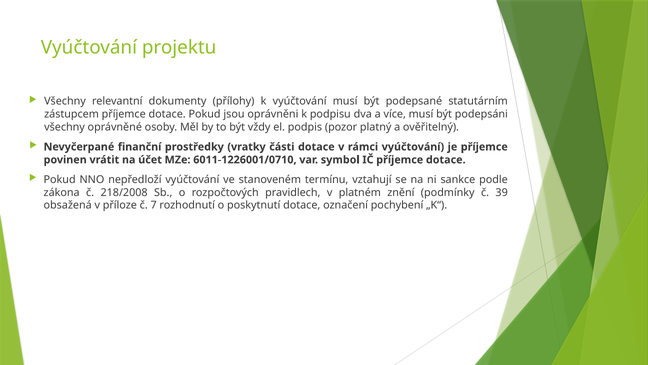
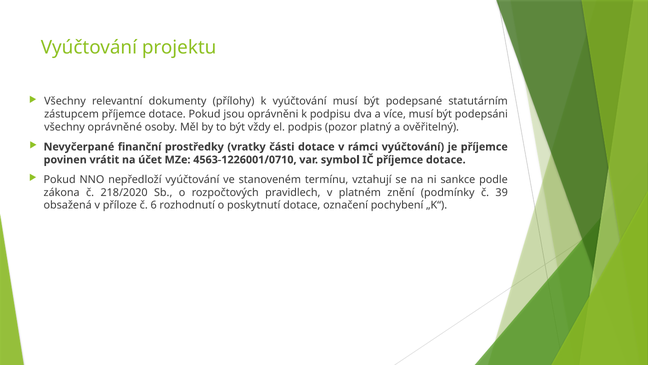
6011-1226001/0710: 6011-1226001/0710 -> 4563-1226001/0710
218/2008: 218/2008 -> 218/2020
7: 7 -> 6
